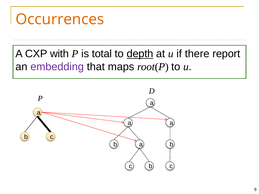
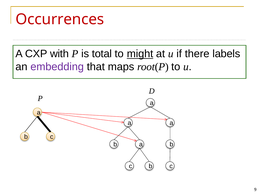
Occurrences colour: orange -> red
depth: depth -> might
report: report -> labels
